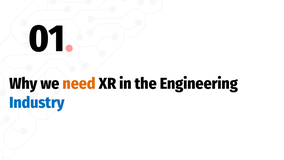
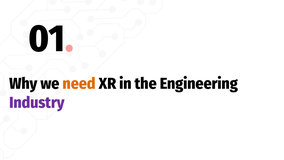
Industry colour: blue -> purple
